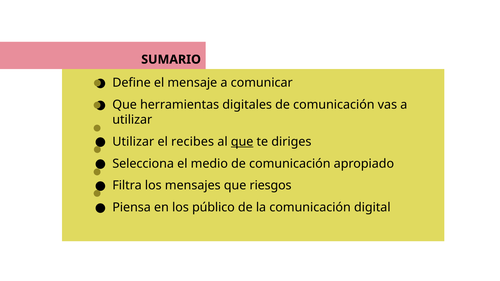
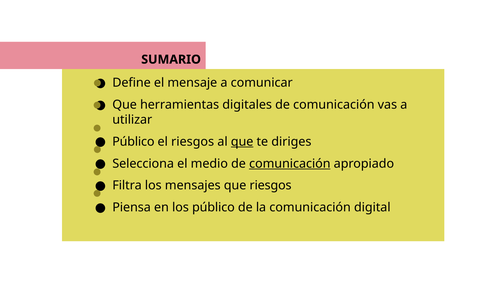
Utilizar at (133, 142): Utilizar -> Público
el recibes: recibes -> riesgos
comunicación at (290, 164) underline: none -> present
